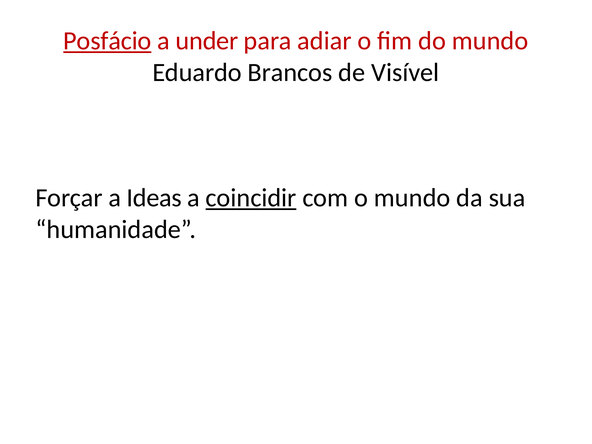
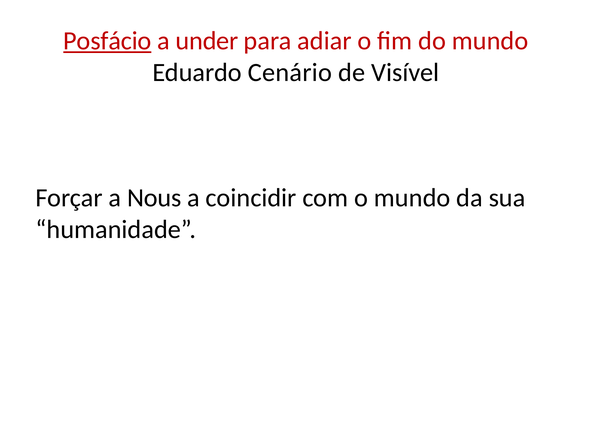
Brancos: Brancos -> Cenário
Ideas: Ideas -> Nous
coincidir underline: present -> none
